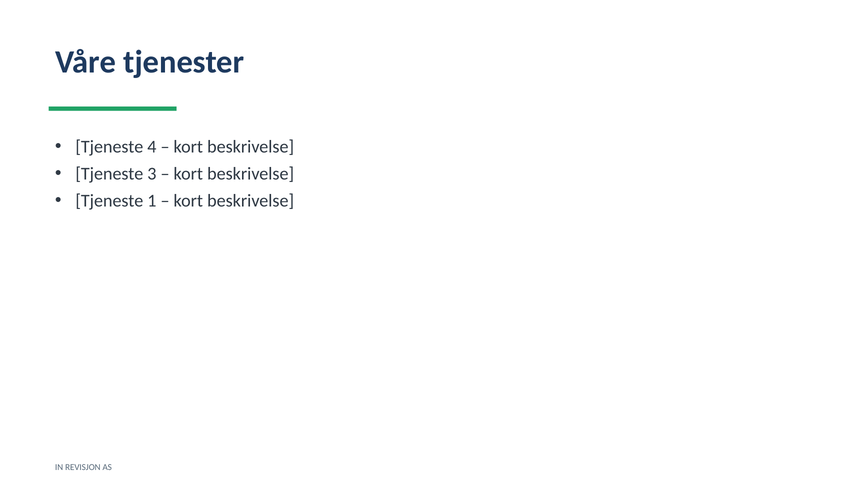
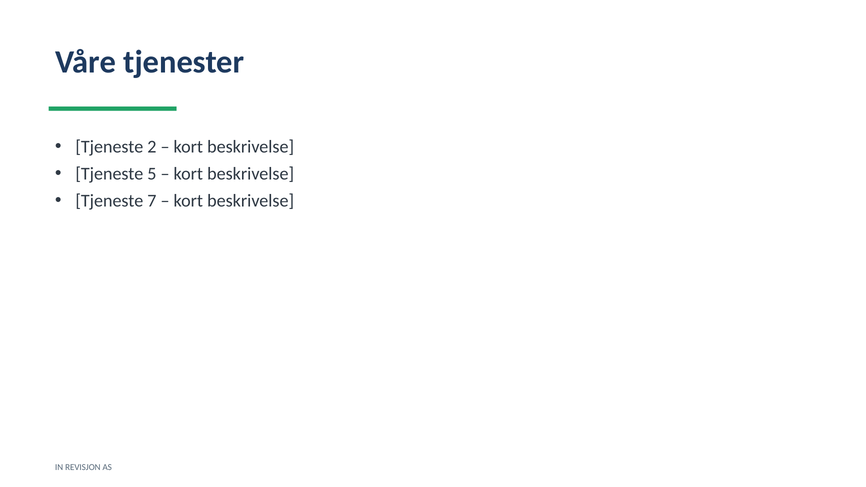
4: 4 -> 2
3: 3 -> 5
1: 1 -> 7
